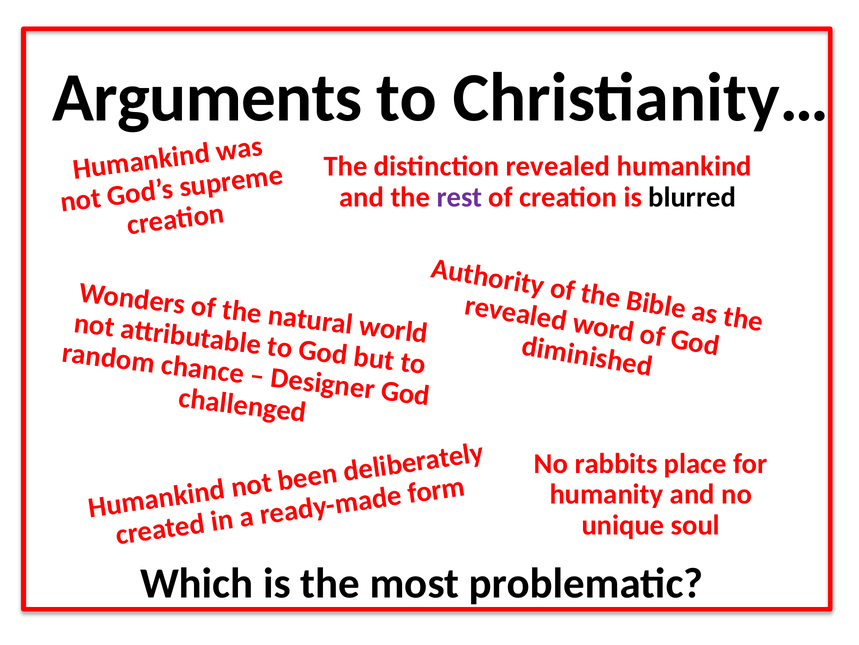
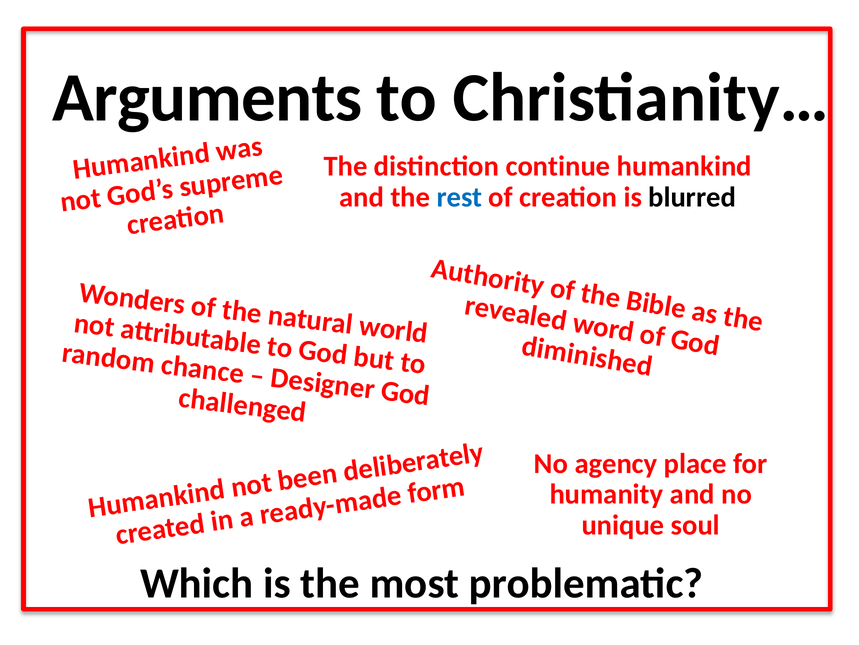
distinction revealed: revealed -> continue
rest colour: purple -> blue
rabbits: rabbits -> agency
